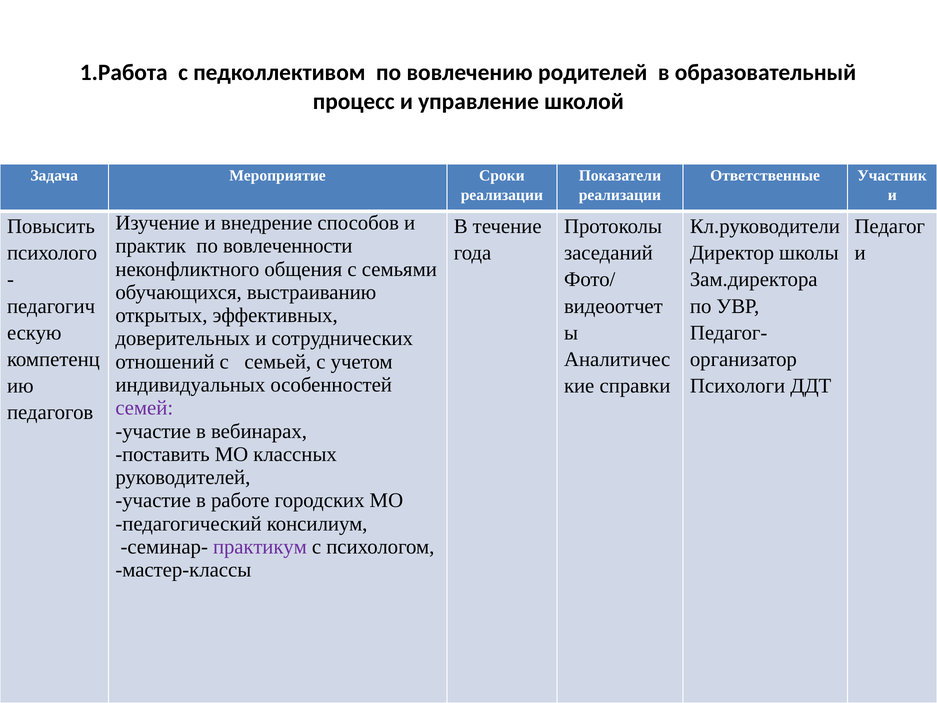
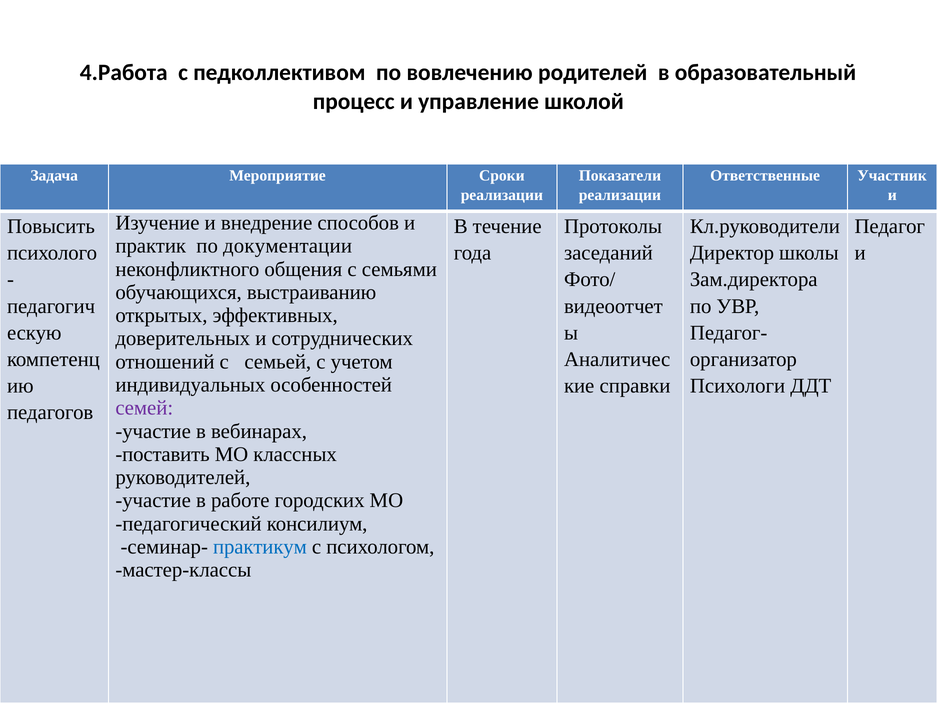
1.Работа: 1.Работа -> 4.Работа
вовлеченности: вовлеченности -> документации
практикум colour: purple -> blue
